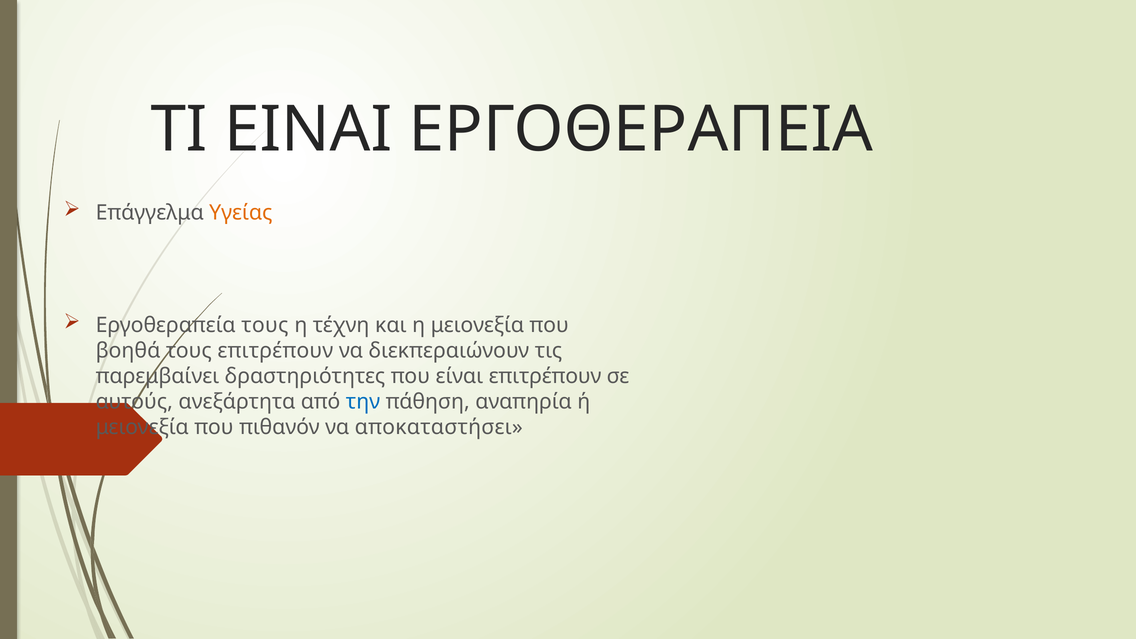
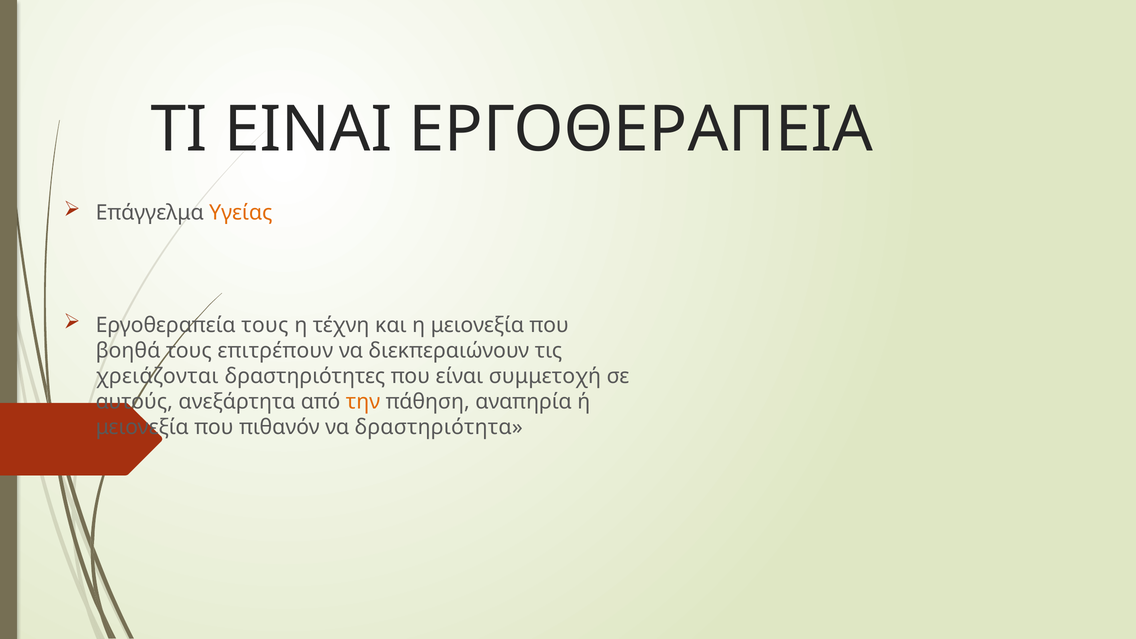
παρεμβαίνει: παρεμβαίνει -> χρειάζονται
είναι επιτρέπουν: επιτρέπουν -> συμμετοχή
την colour: blue -> orange
αποκαταστήσει: αποκαταστήσει -> δραστηριότητα
